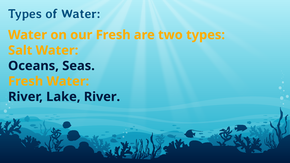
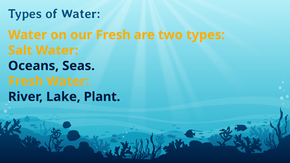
Lake River: River -> Plant
